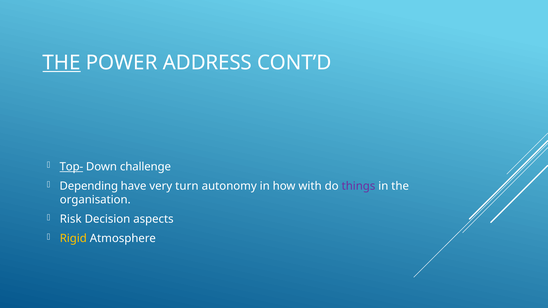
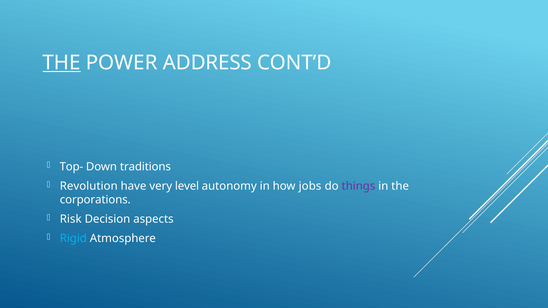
Top- underline: present -> none
challenge: challenge -> traditions
Depending: Depending -> Revolution
turn: turn -> level
with: with -> jobs
organisation: organisation -> corporations
Rigid colour: yellow -> light blue
